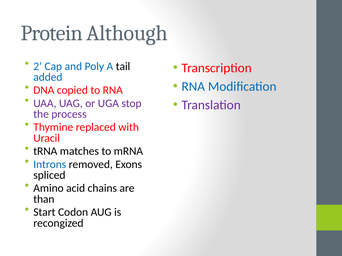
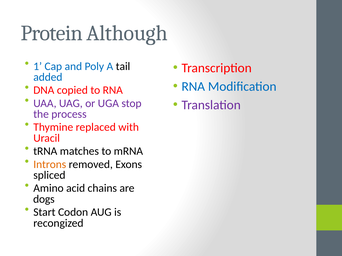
2: 2 -> 1
Introns colour: blue -> orange
than: than -> dogs
